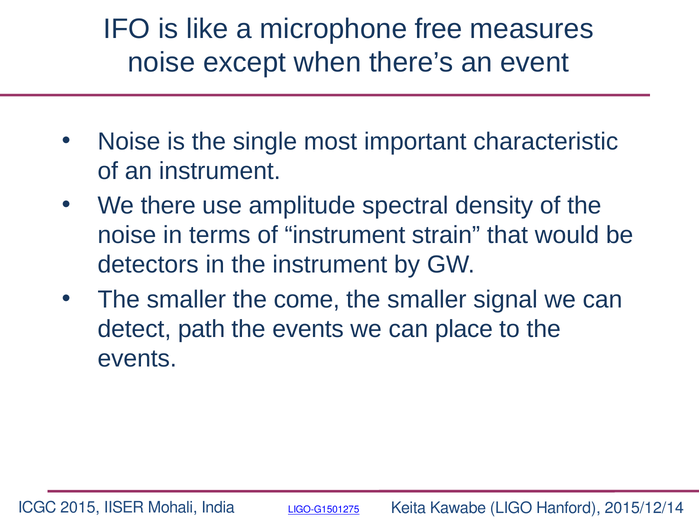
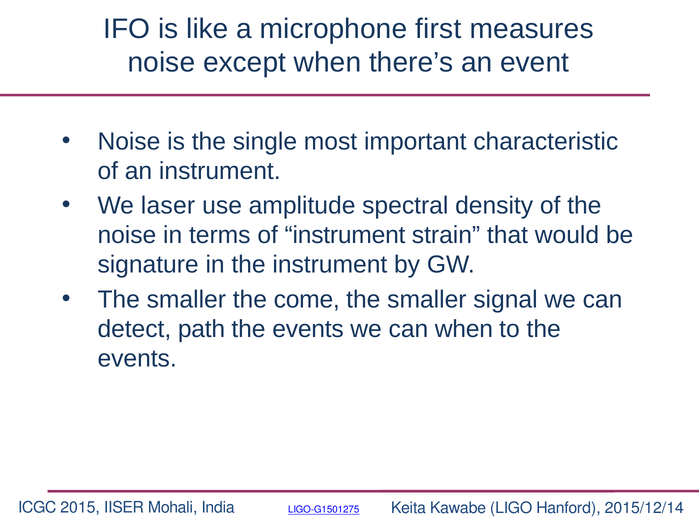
free: free -> first
there: there -> laser
detectors: detectors -> signature
can place: place -> when
